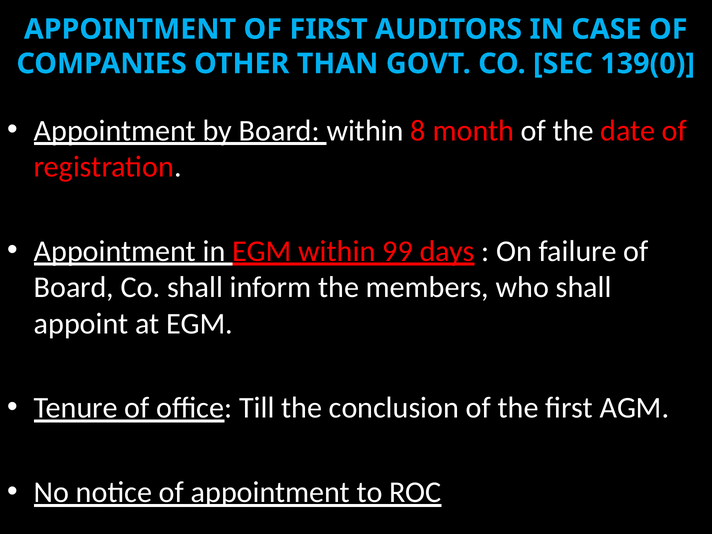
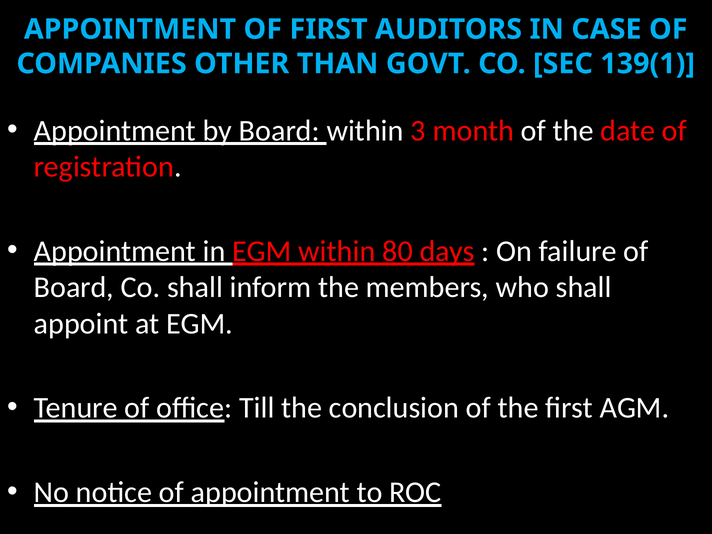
139(0: 139(0 -> 139(1
8: 8 -> 3
99: 99 -> 80
